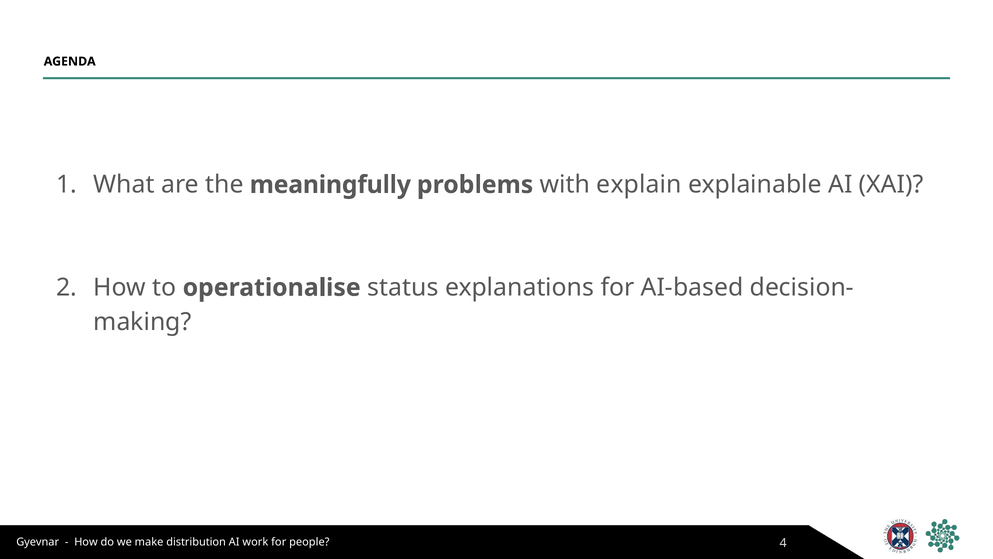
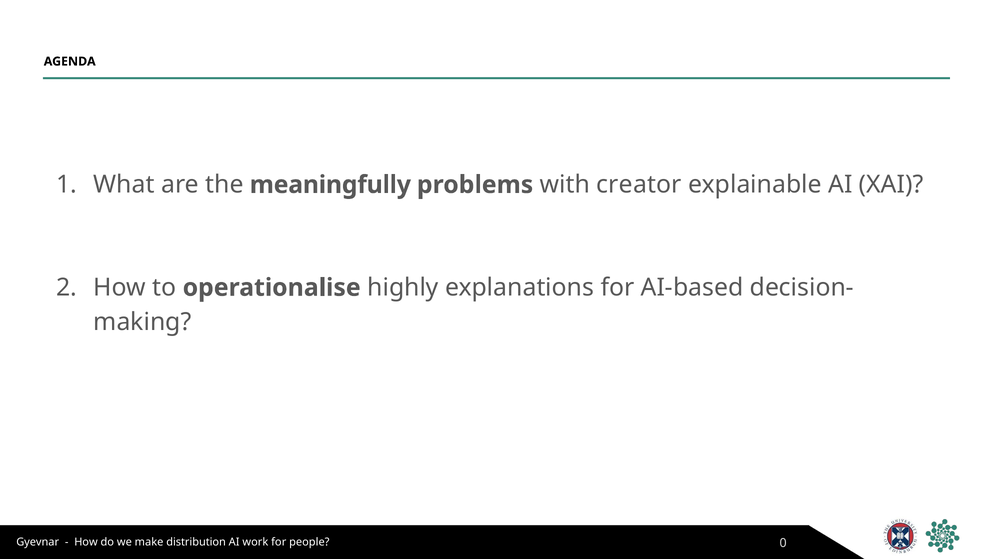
explain: explain -> creator
status: status -> highly
4: 4 -> 0
